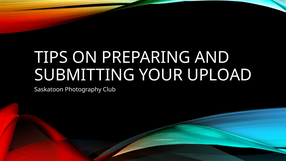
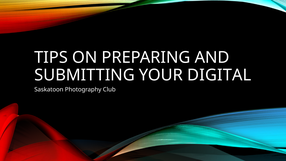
UPLOAD: UPLOAD -> DIGITAL
